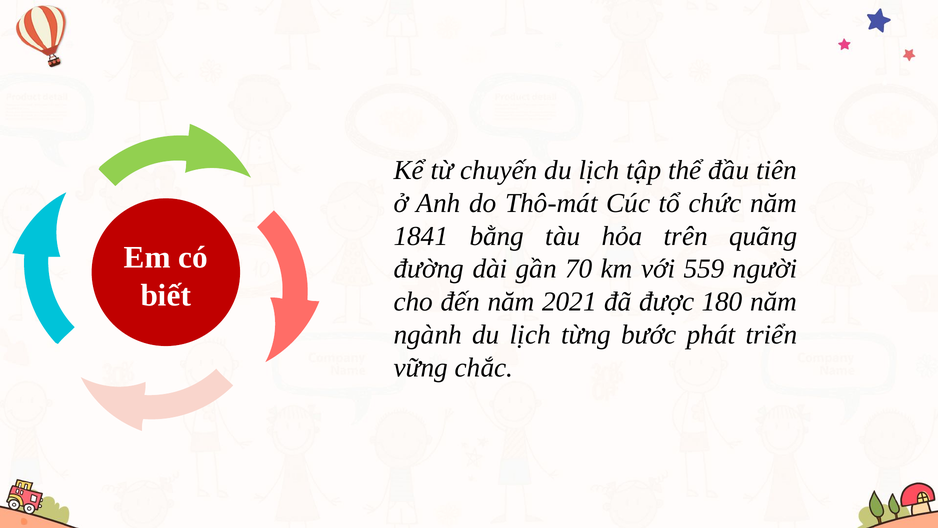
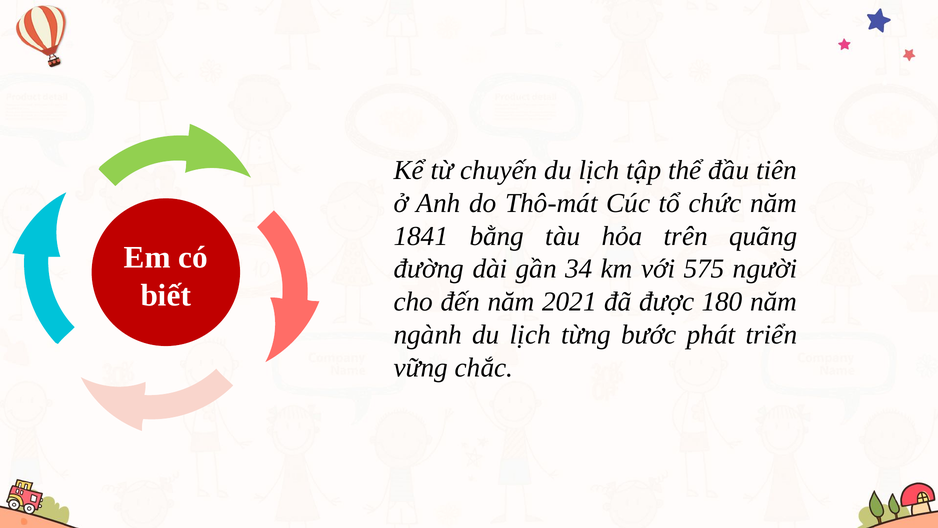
70: 70 -> 34
559: 559 -> 575
